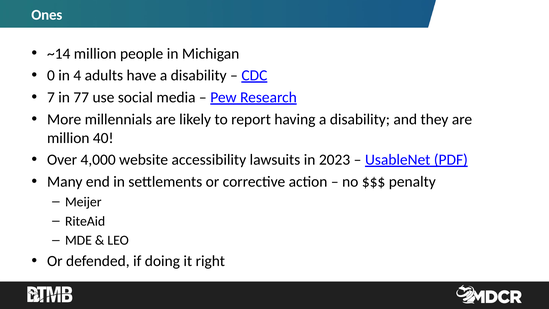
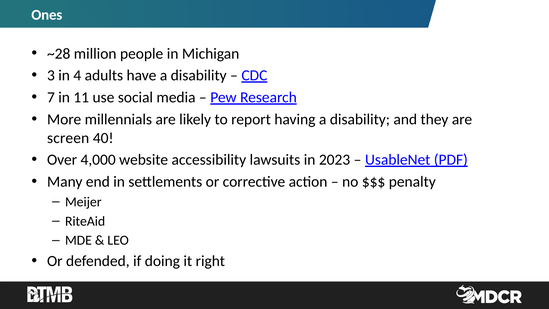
~14: ~14 -> ~28
0: 0 -> 3
77: 77 -> 11
million at (68, 138): million -> screen
